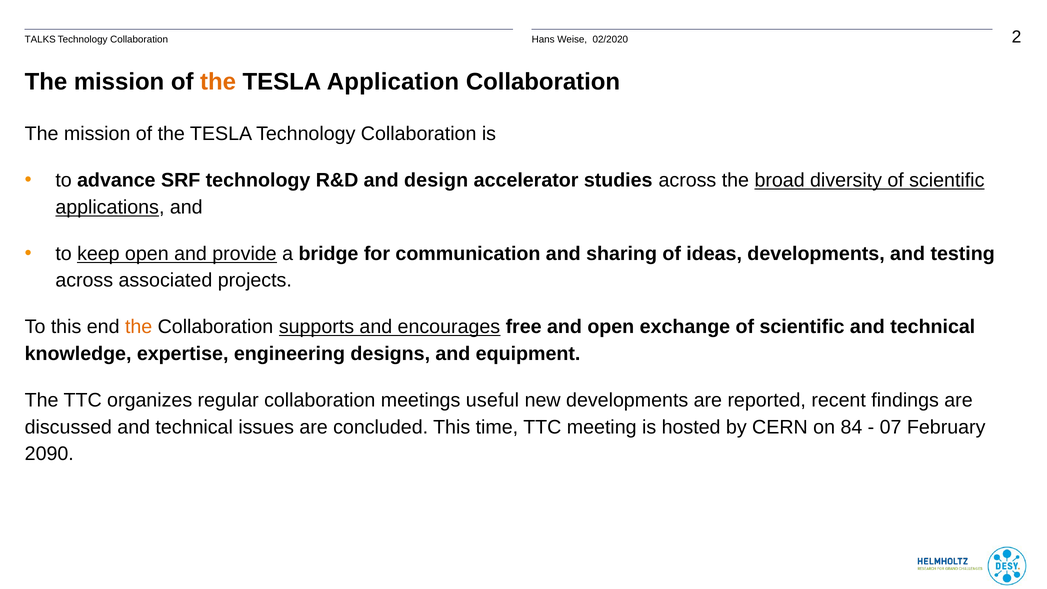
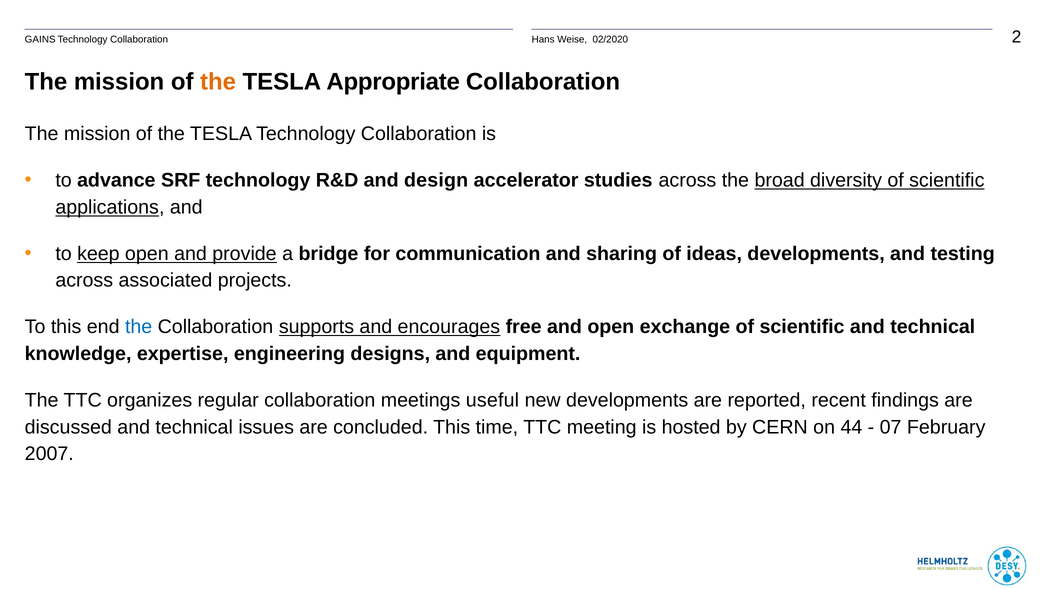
TALKS: TALKS -> GAINS
Application: Application -> Appropriate
the at (139, 327) colour: orange -> blue
84: 84 -> 44
2090: 2090 -> 2007
